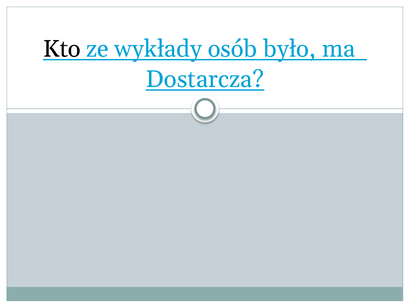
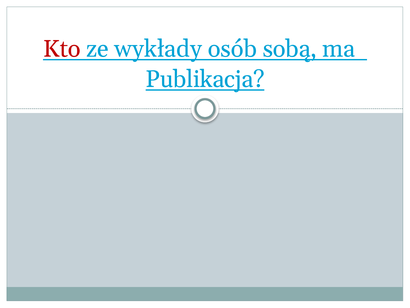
Kto colour: black -> red
było: było -> sobą
Dostarcza: Dostarcza -> Publikacja
